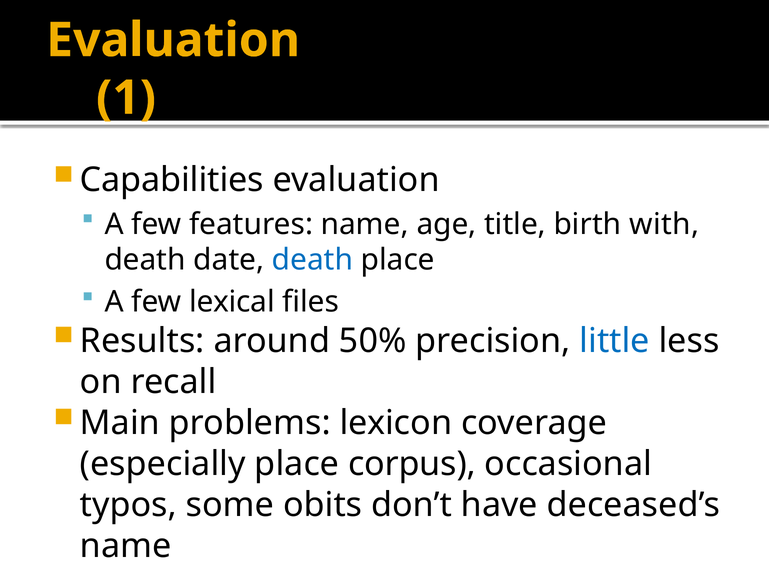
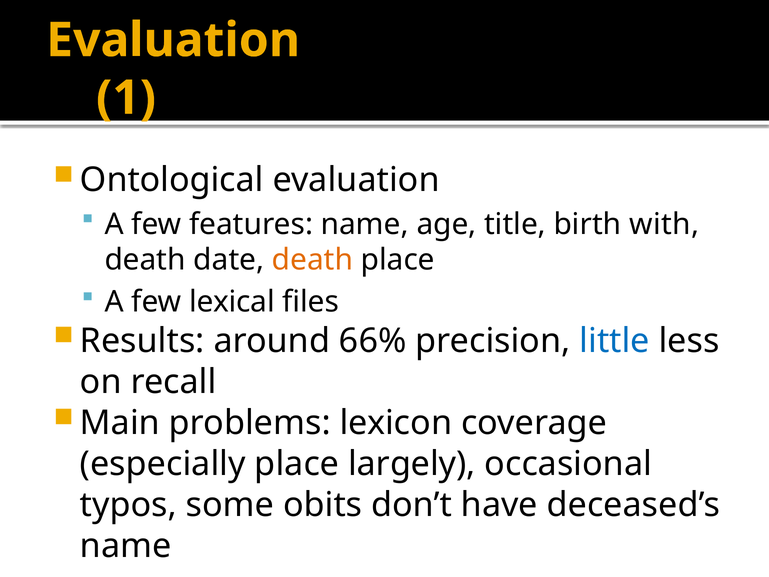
Capabilities: Capabilities -> Ontological
death at (312, 260) colour: blue -> orange
50%: 50% -> 66%
corpus: corpus -> largely
